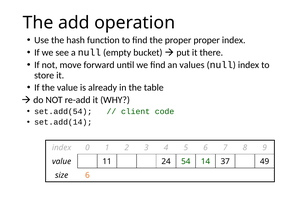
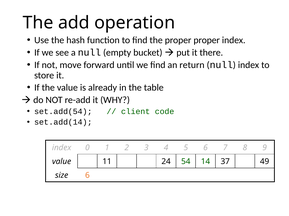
values: values -> return
